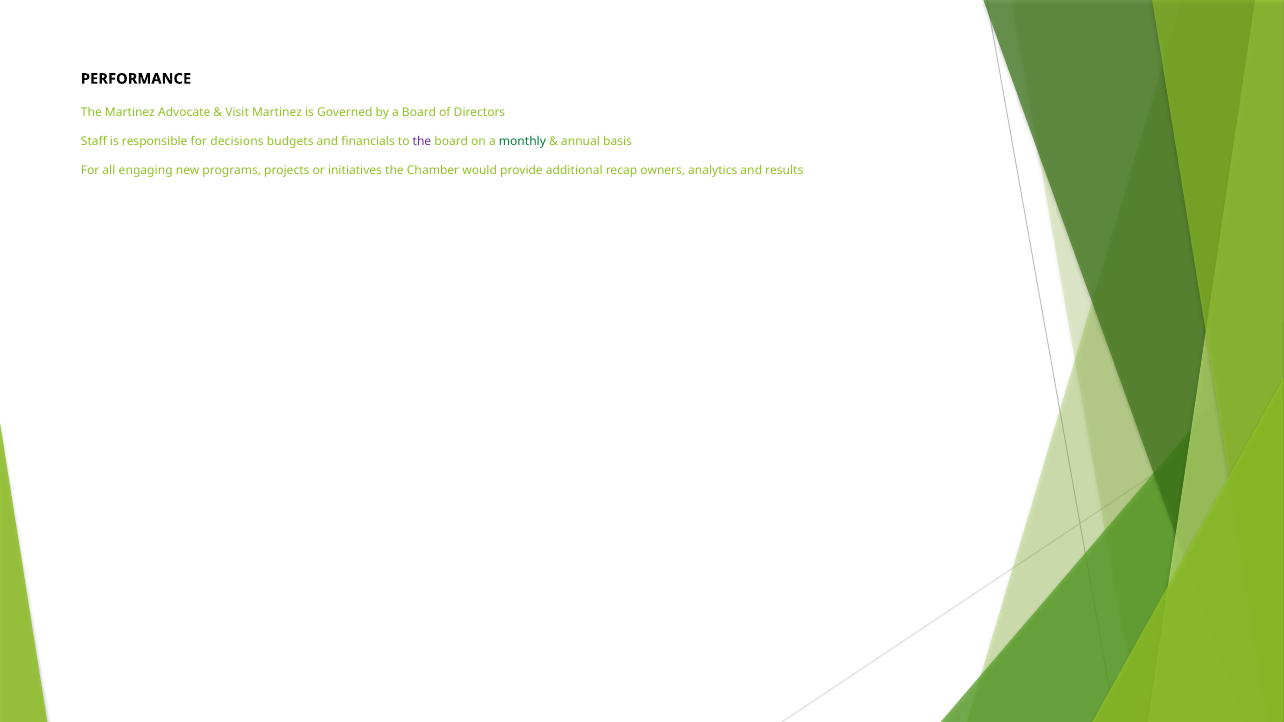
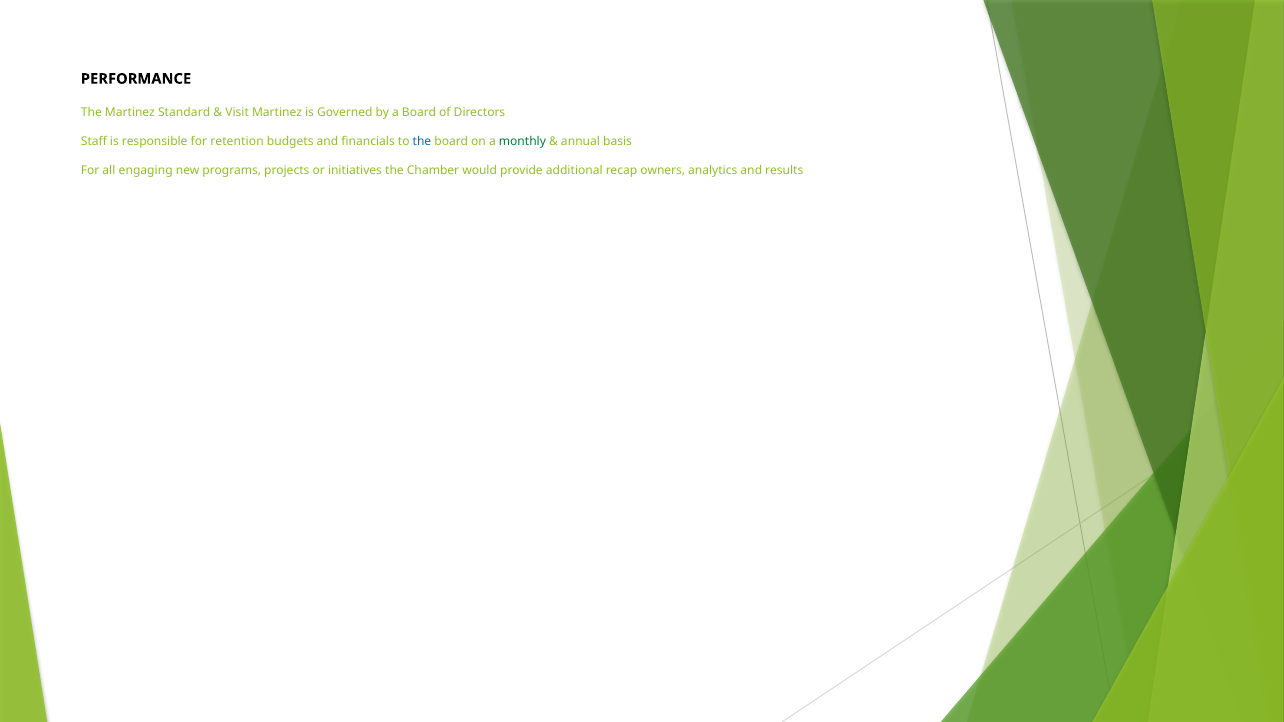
Advocate: Advocate -> Standard
decisions: decisions -> retention
the at (422, 141) colour: purple -> blue
